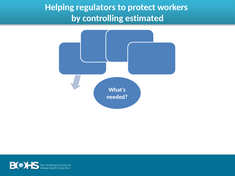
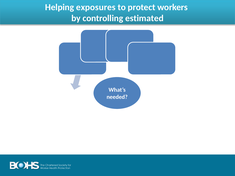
regulators: regulators -> exposures
